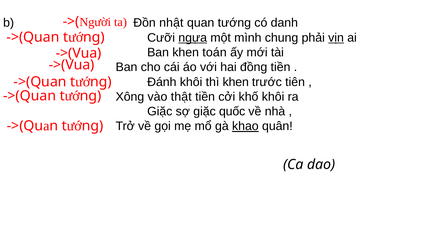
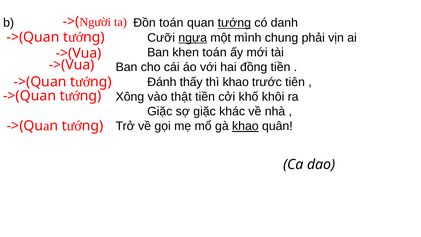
Đồn nhật: nhật -> toán
tướng underline: none -> present
vịn underline: present -> none
Đánh khôi: khôi -> thấy
thì khen: khen -> khao
quốc: quốc -> khác
